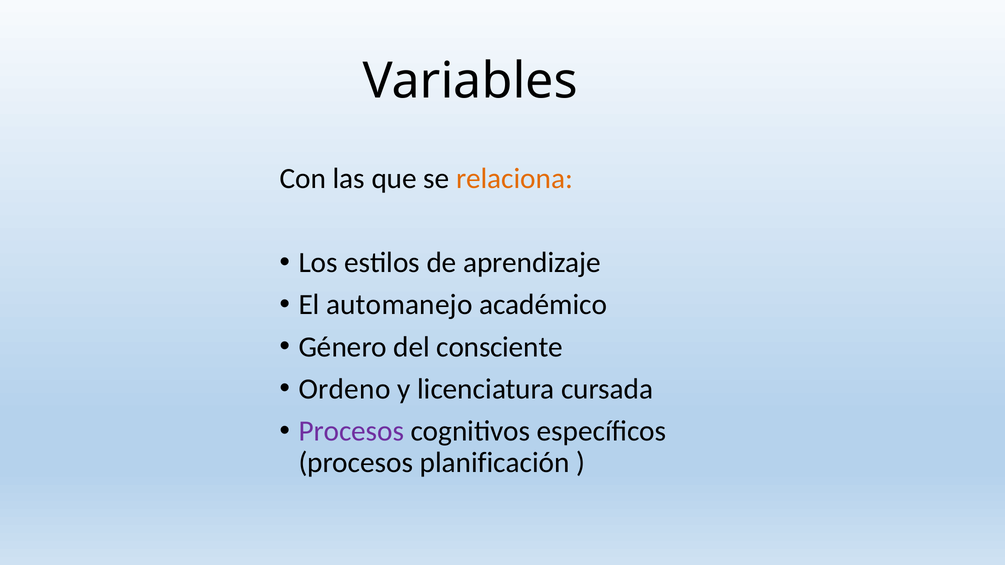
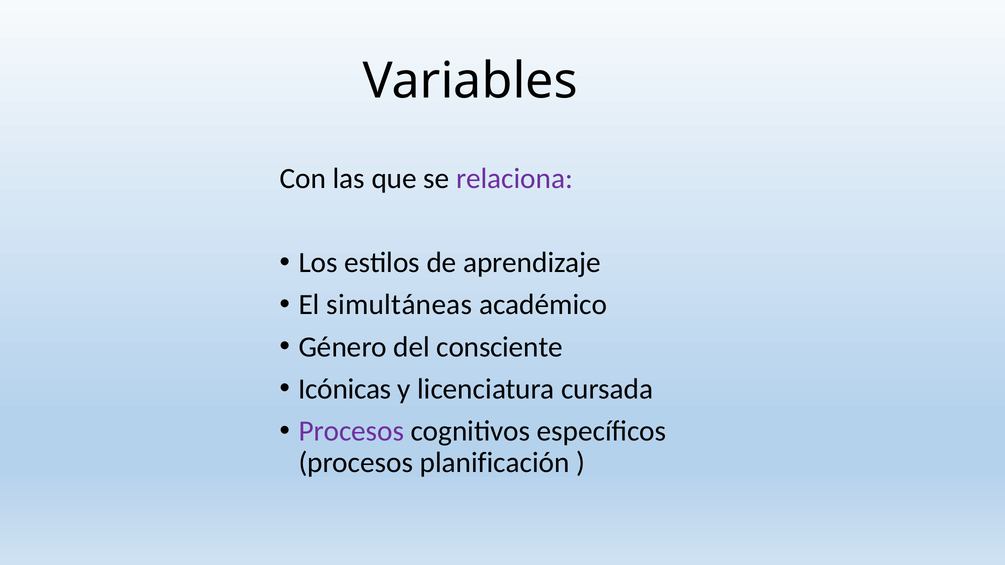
relaciona colour: orange -> purple
automanejo: automanejo -> simultáneas
Ordeno: Ordeno -> Icónicas
